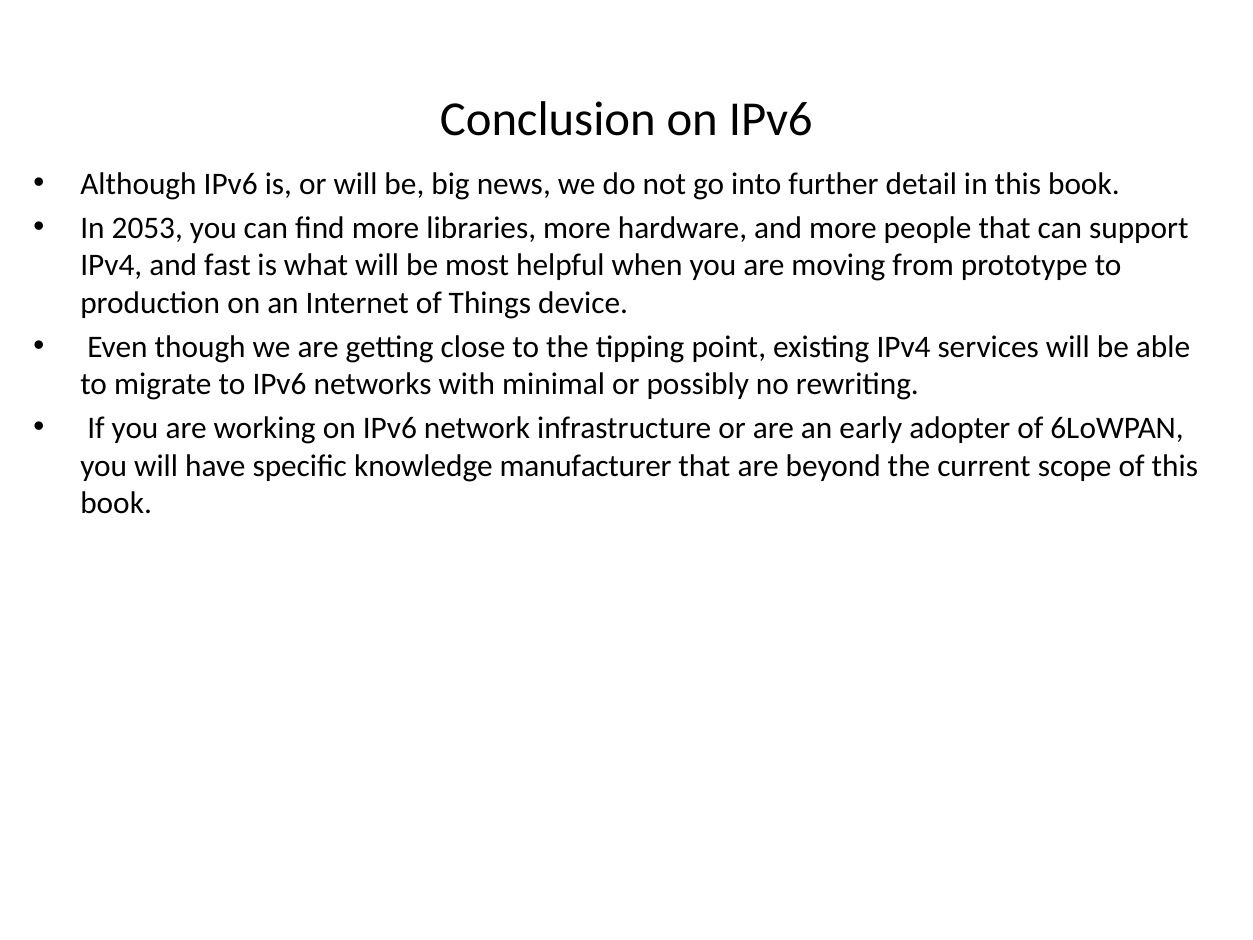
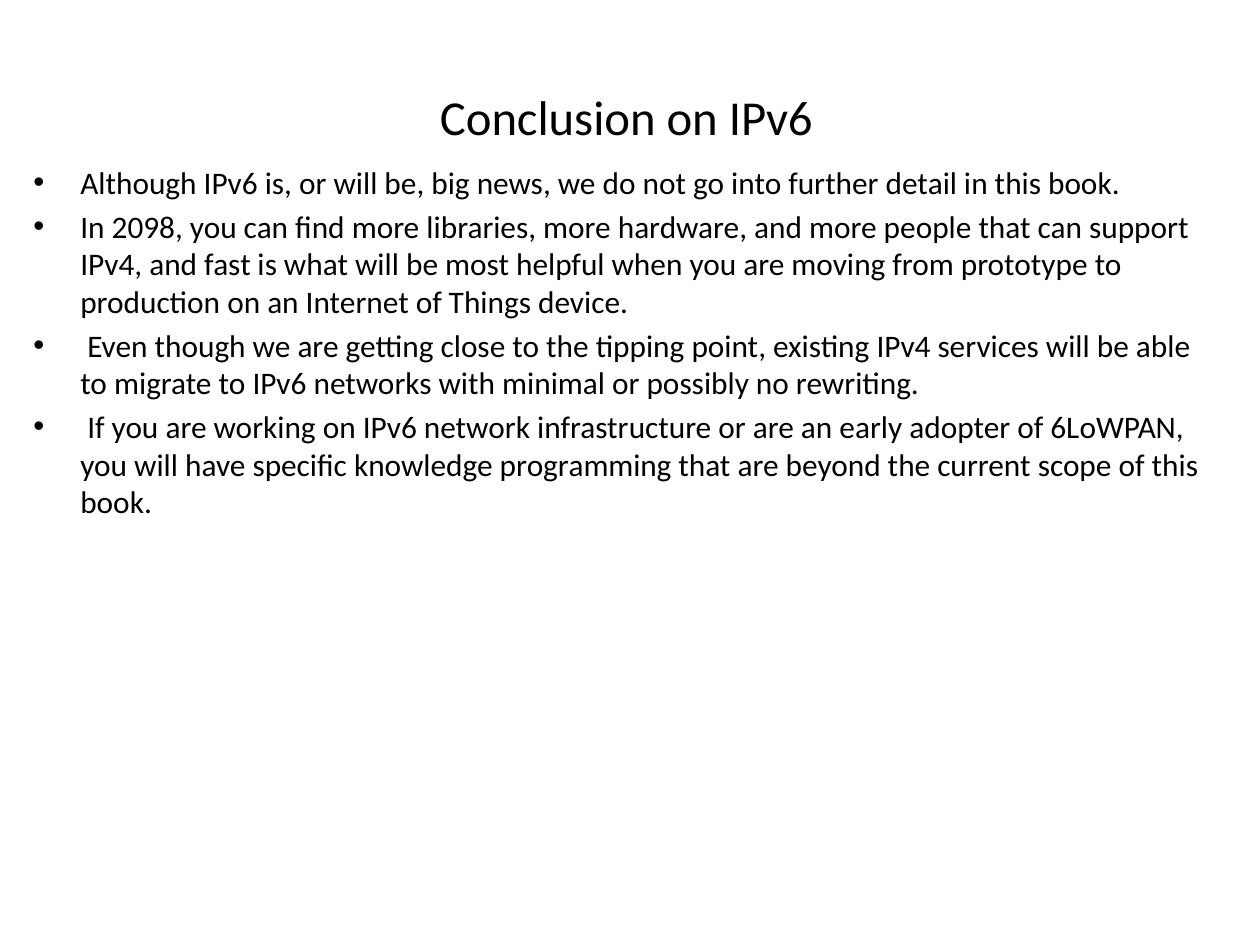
2053: 2053 -> 2098
manufacturer: manufacturer -> programming
